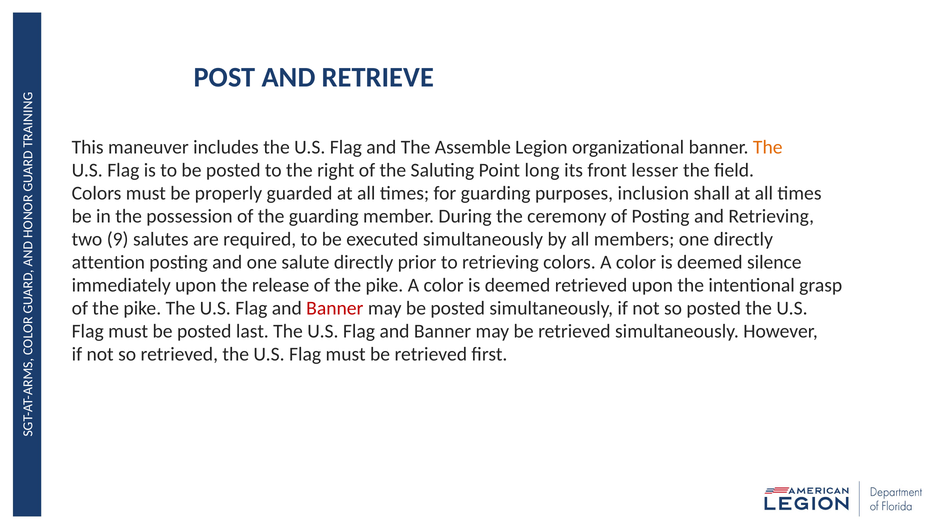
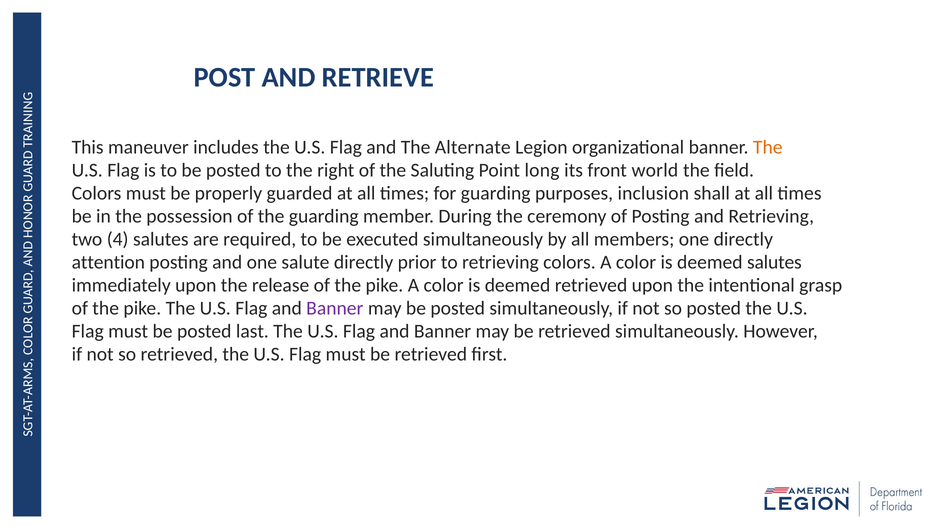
Assemble: Assemble -> Alternate
lesser: lesser -> world
9: 9 -> 4
deemed silence: silence -> salutes
Banner at (335, 308) colour: red -> purple
